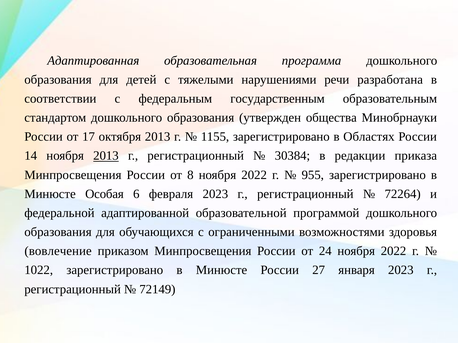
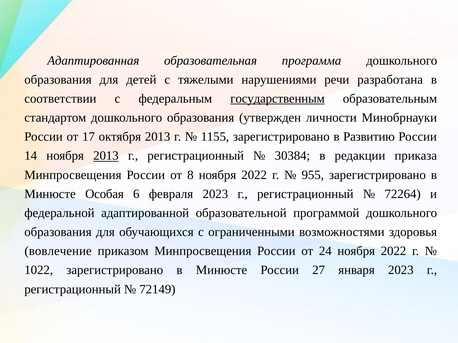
государственным underline: none -> present
общества: общества -> личности
Областях: Областях -> Развитию
